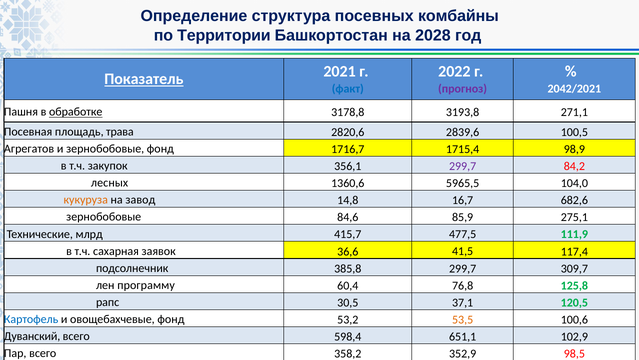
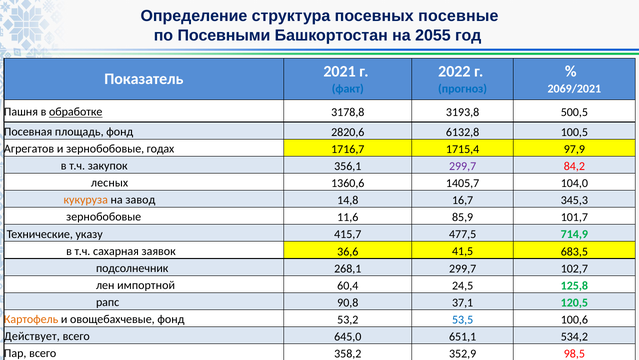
комбайны: комбайны -> посевные
Территории: Территории -> Посевными
2028: 2028 -> 2055
Показатель underline: present -> none
прогноз colour: purple -> blue
2042/2021: 2042/2021 -> 2069/2021
271,1: 271,1 -> 500,5
площадь трава: трава -> фонд
2839,6: 2839,6 -> 6132,8
зернобобовые фонд: фонд -> годах
98,9: 98,9 -> 97,9
5965,5: 5965,5 -> 1405,7
682,6: 682,6 -> 345,3
84,6: 84,6 -> 11,6
275,1: 275,1 -> 101,7
млрд: млрд -> указу
111,9: 111,9 -> 714,9
117,4: 117,4 -> 683,5
385,8: 385,8 -> 268,1
309,7: 309,7 -> 102,7
программу: программу -> импортной
76,8: 76,8 -> 24,5
30,5: 30,5 -> 90,8
Картофель colour: blue -> orange
53,5 colour: orange -> blue
Дуванский: Дуванский -> Действует
598,4: 598,4 -> 645,0
102,9: 102,9 -> 534,2
